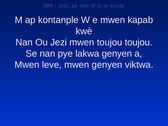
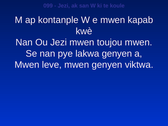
toujou toujou: toujou -> mwen
